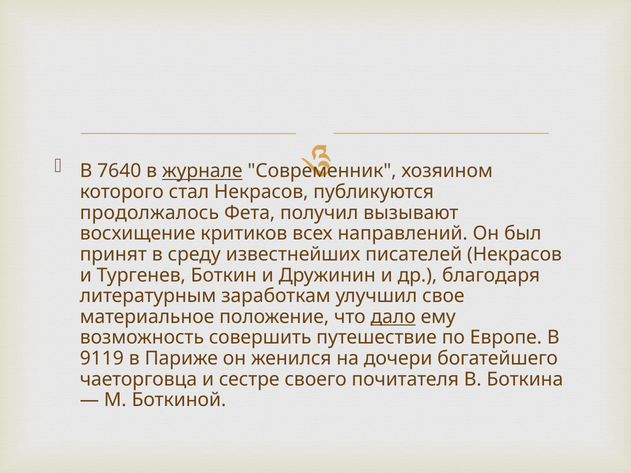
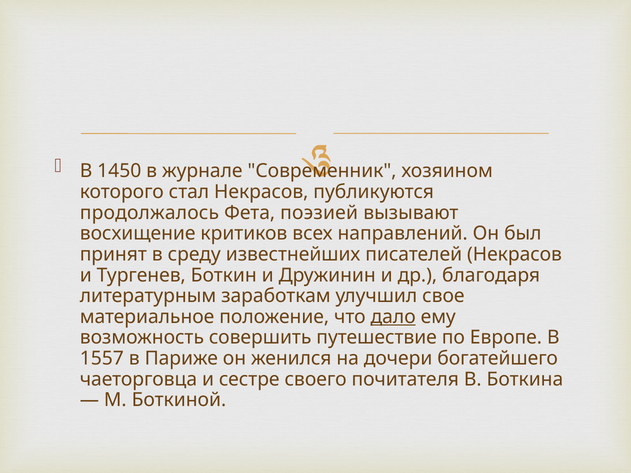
7640: 7640 -> 1450
журнале underline: present -> none
получил: получил -> поэзией
9119: 9119 -> 1557
